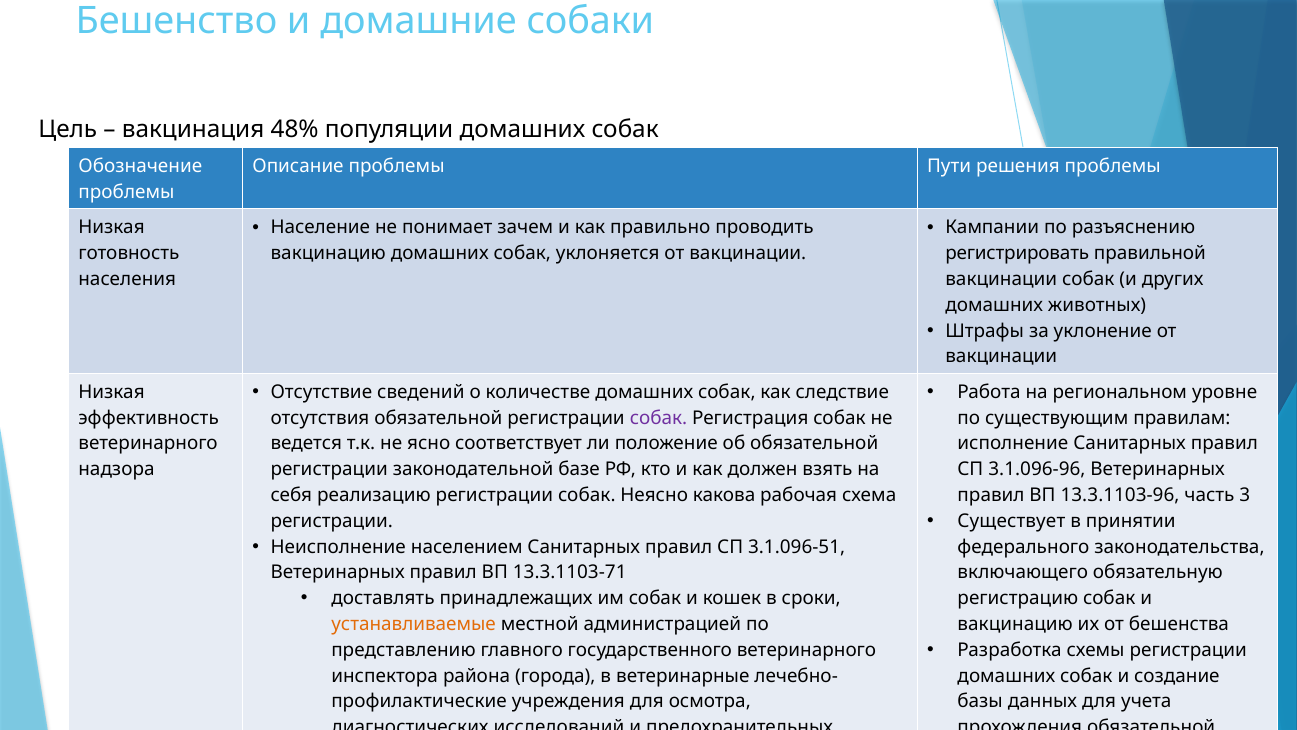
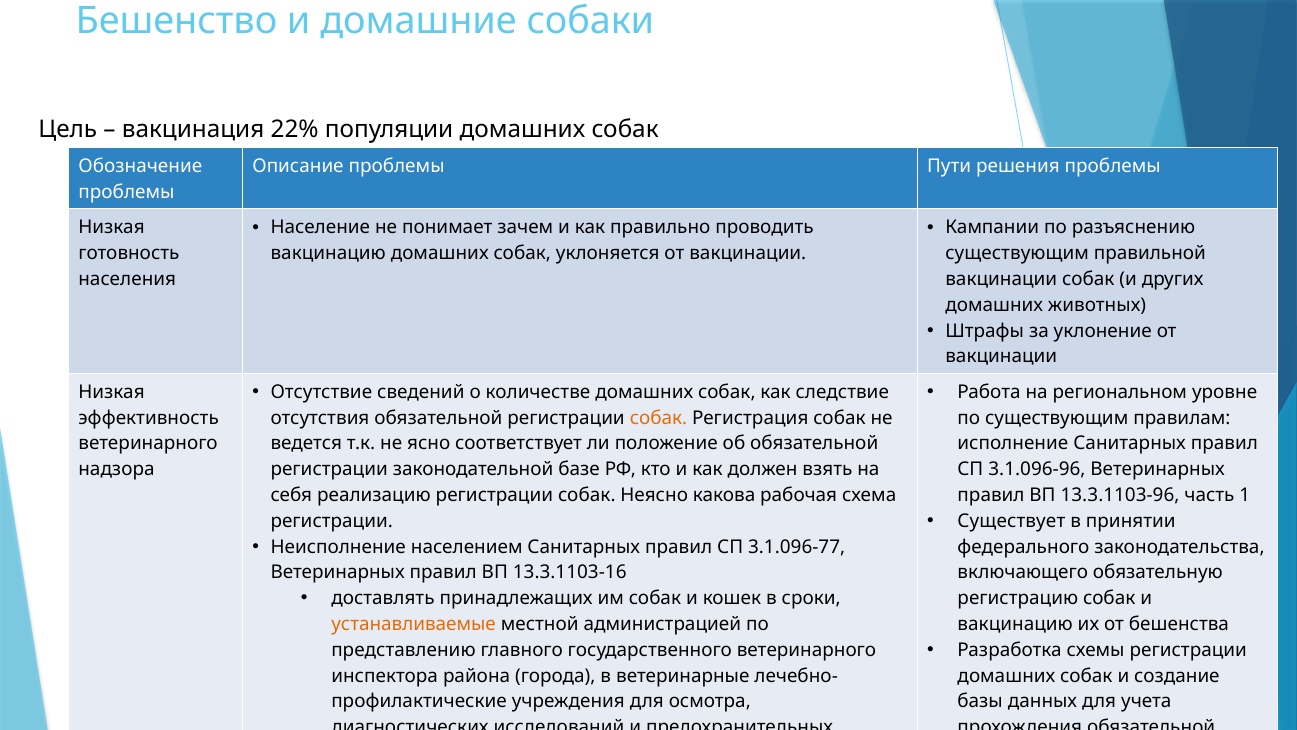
48%: 48% -> 22%
регистрировать at (1017, 253): регистрировать -> существующим
собак at (659, 418) colour: purple -> orange
3: 3 -> 1
3.1.096-51: 3.1.096-51 -> 3.1.096-77
13.3.1103-71: 13.3.1103-71 -> 13.3.1103-16
